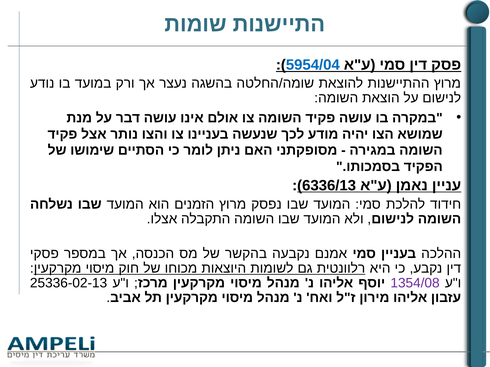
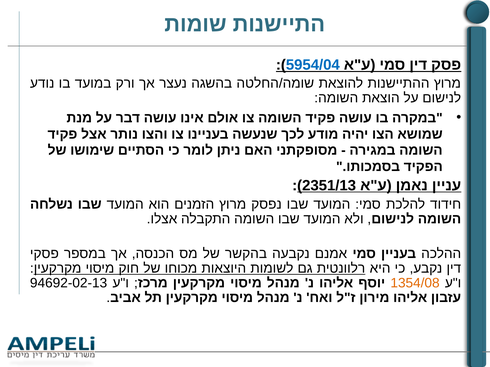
6336/13: 6336/13 -> 2351/13
25336-02-13: 25336-02-13 -> 94692-02-13
1354/08 colour: purple -> orange
